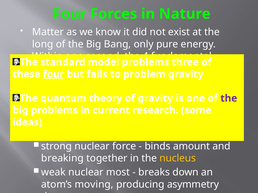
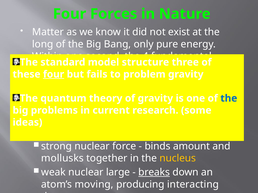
problems at (145, 62): problems -> structure
the at (229, 99) colour: purple -> blue
breaking: breaking -> mollusks
most: most -> large
breaks underline: none -> present
asymmetry: asymmetry -> interacting
